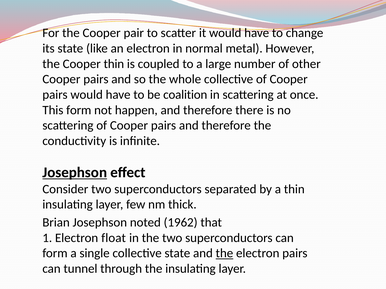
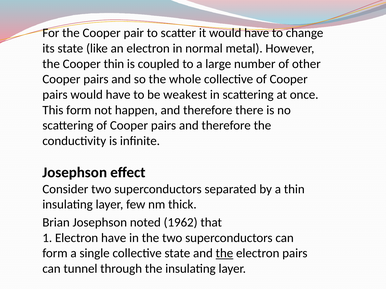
coalition: coalition -> weakest
Josephson at (75, 173) underline: present -> none
Electron float: float -> have
